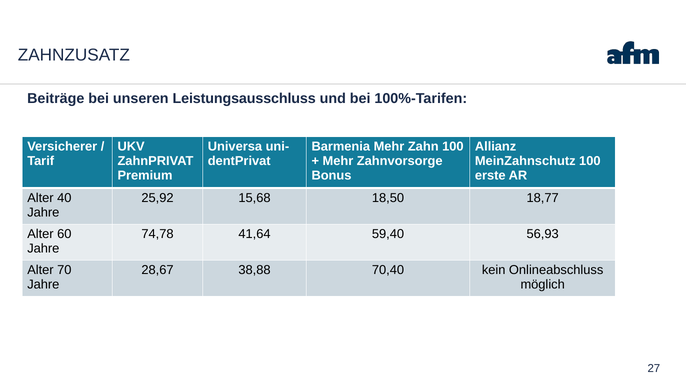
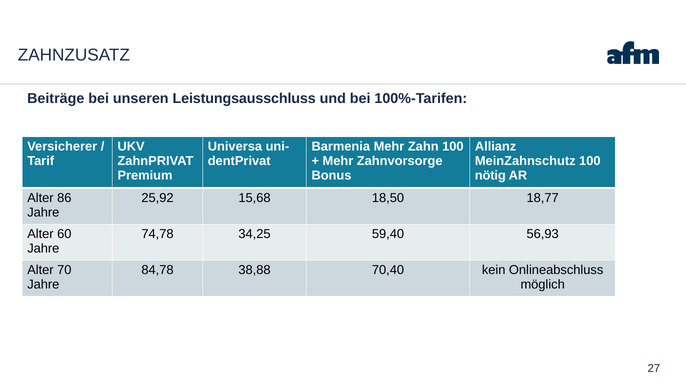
erste: erste -> nötig
40: 40 -> 86
41,64: 41,64 -> 34,25
28,67: 28,67 -> 84,78
